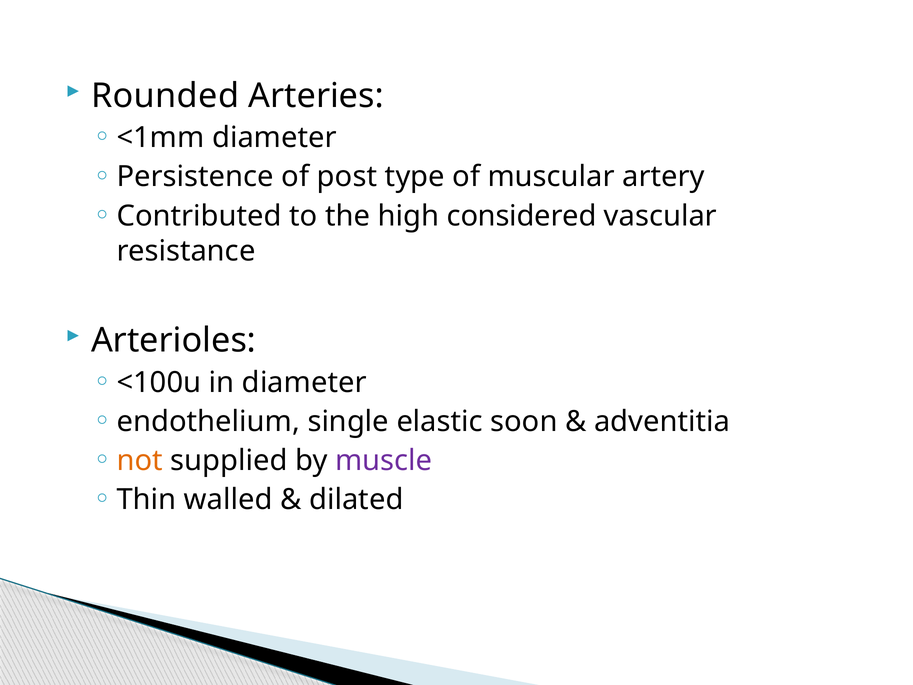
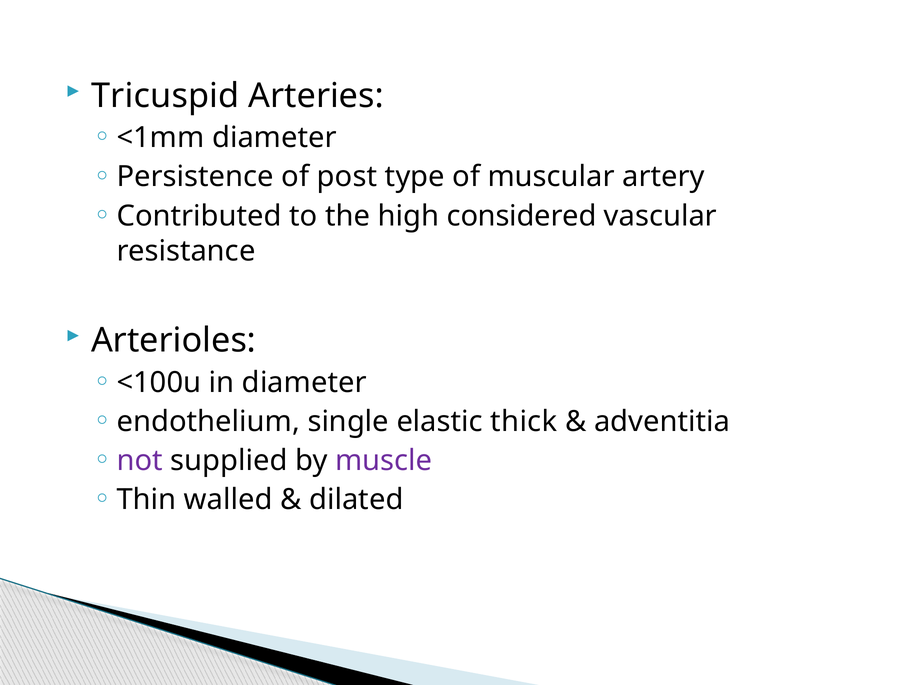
Rounded: Rounded -> Tricuspid
soon: soon -> thick
not colour: orange -> purple
